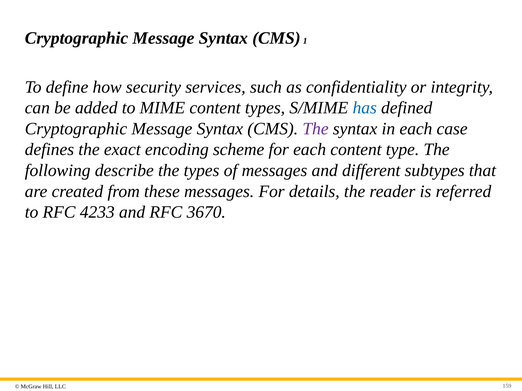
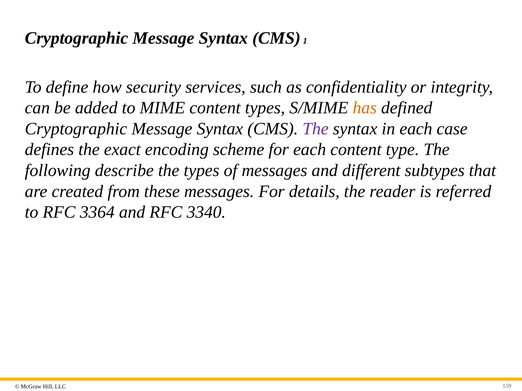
has colour: blue -> orange
4233: 4233 -> 3364
3670: 3670 -> 3340
